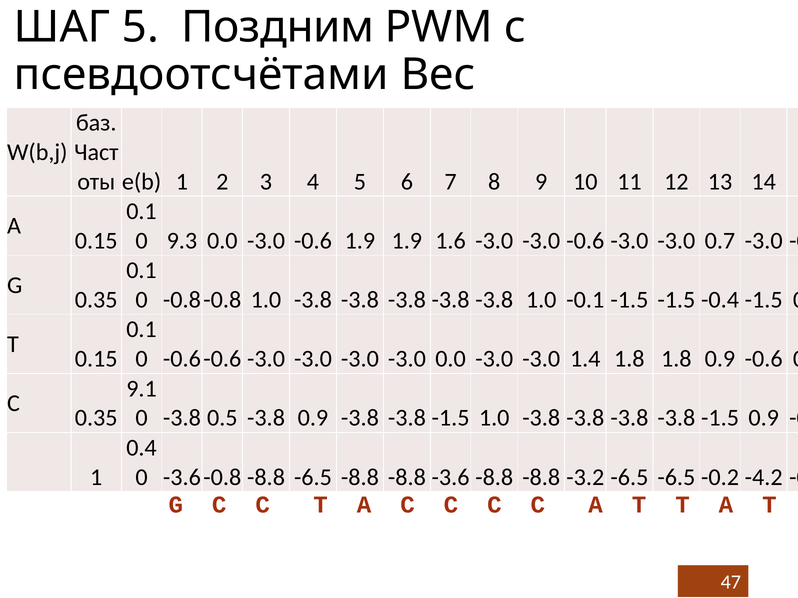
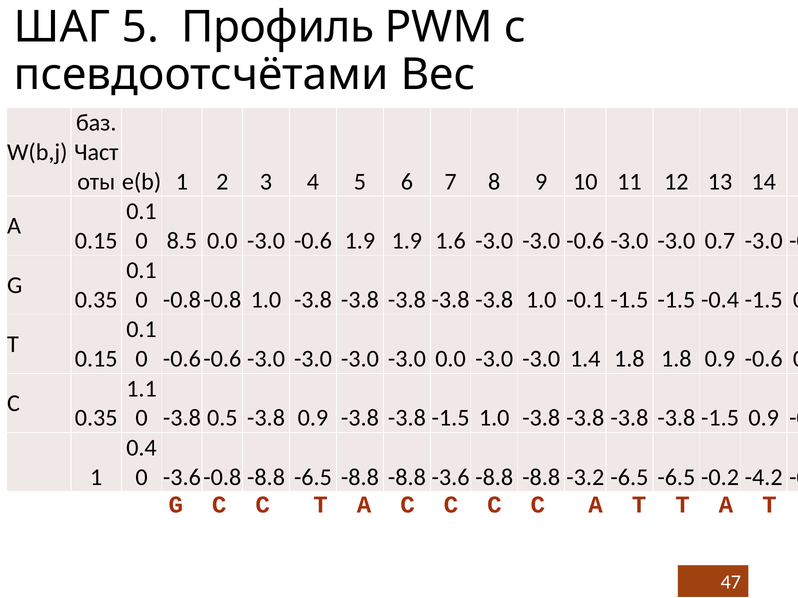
Поздним: Поздним -> Профиль
9.3: 9.3 -> 8.5
9.1: 9.1 -> 1.1
